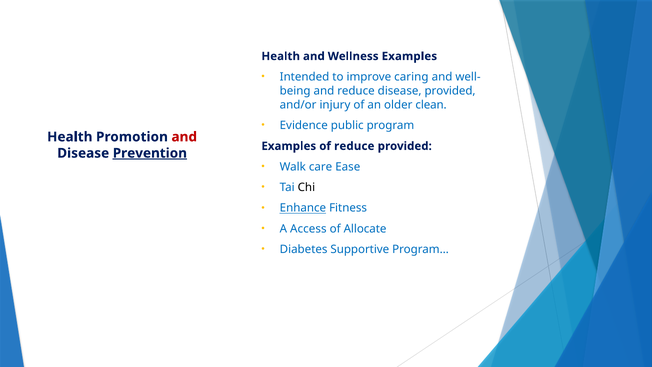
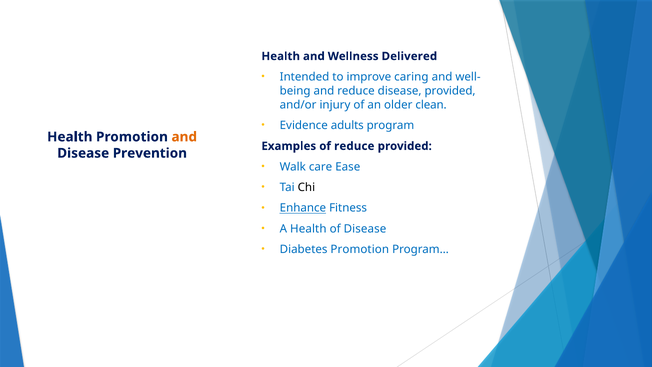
Wellness Examples: Examples -> Delivered
public: public -> adults
and at (184, 137) colour: red -> orange
Prevention underline: present -> none
A Access: Access -> Health
of Allocate: Allocate -> Disease
Diabetes Supportive: Supportive -> Promotion
